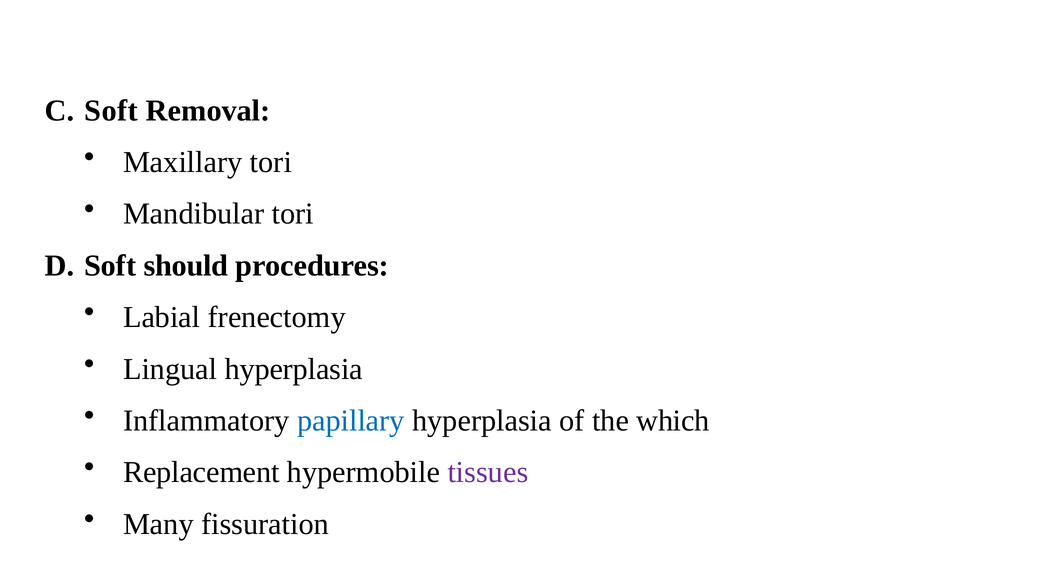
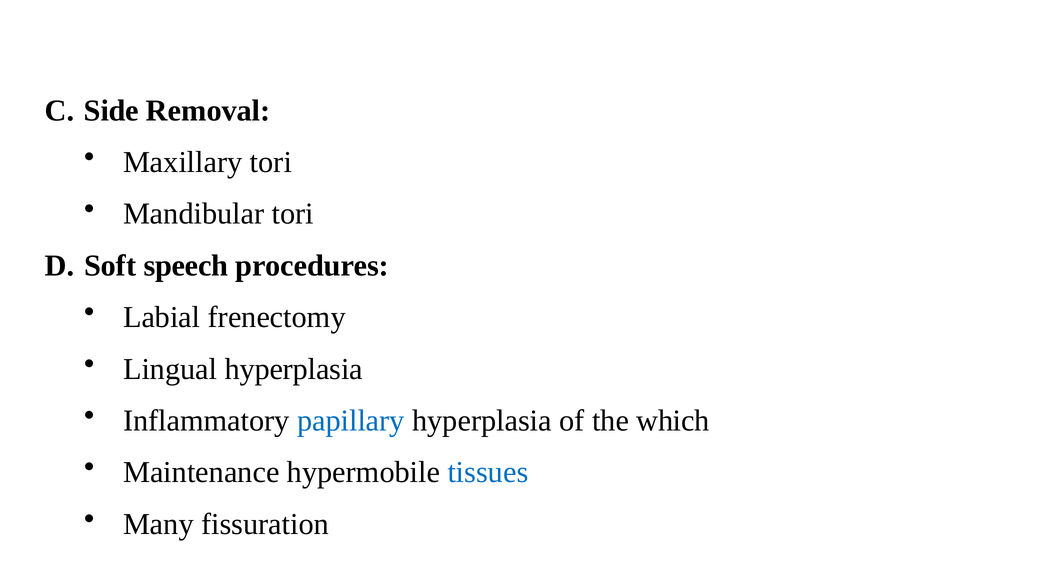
Soft at (111, 111): Soft -> Side
should: should -> speech
Replacement: Replacement -> Maintenance
tissues colour: purple -> blue
